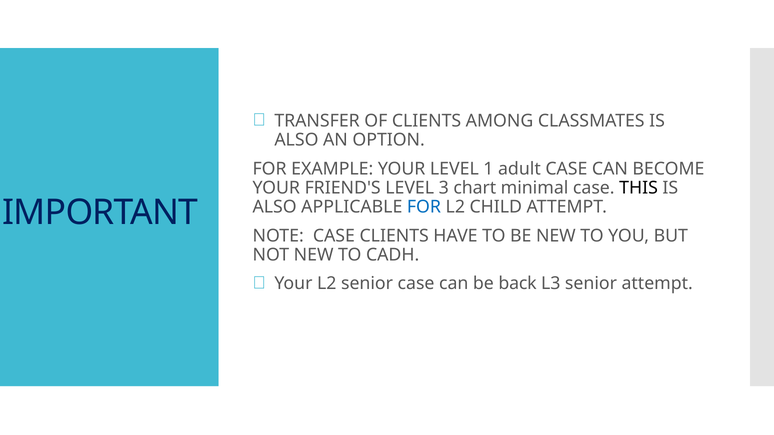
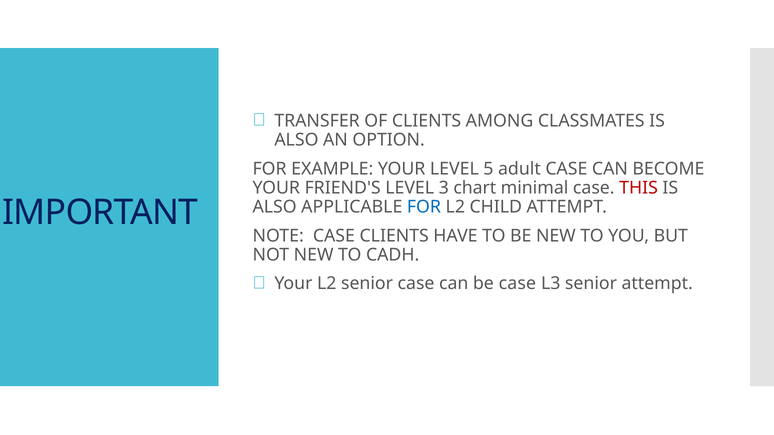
1: 1 -> 5
THIS colour: black -> red
be back: back -> case
